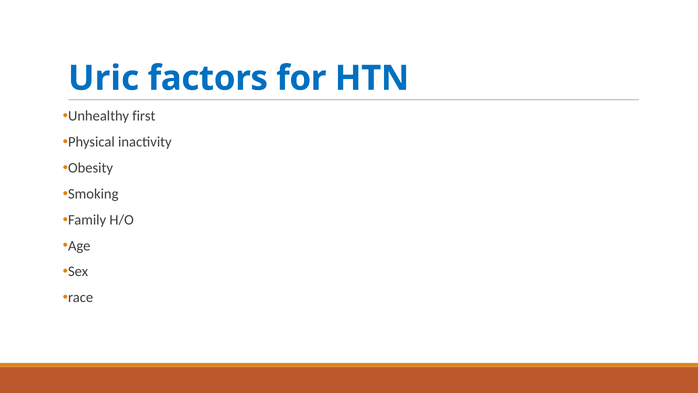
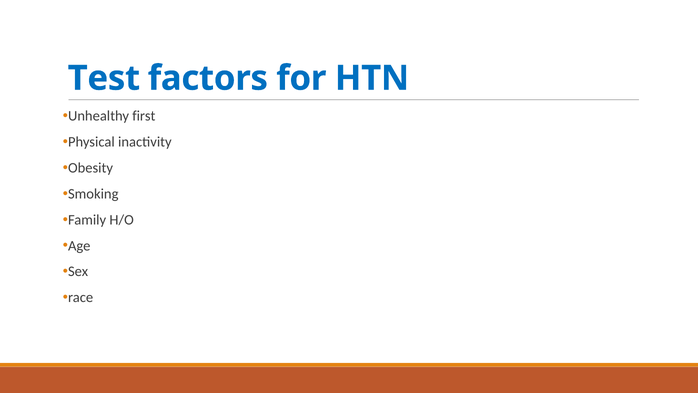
Uric: Uric -> Test
